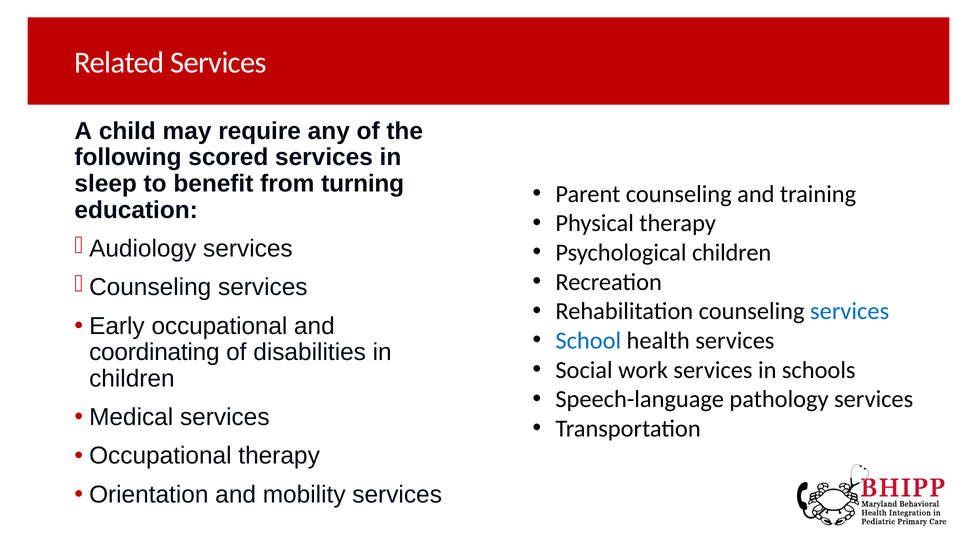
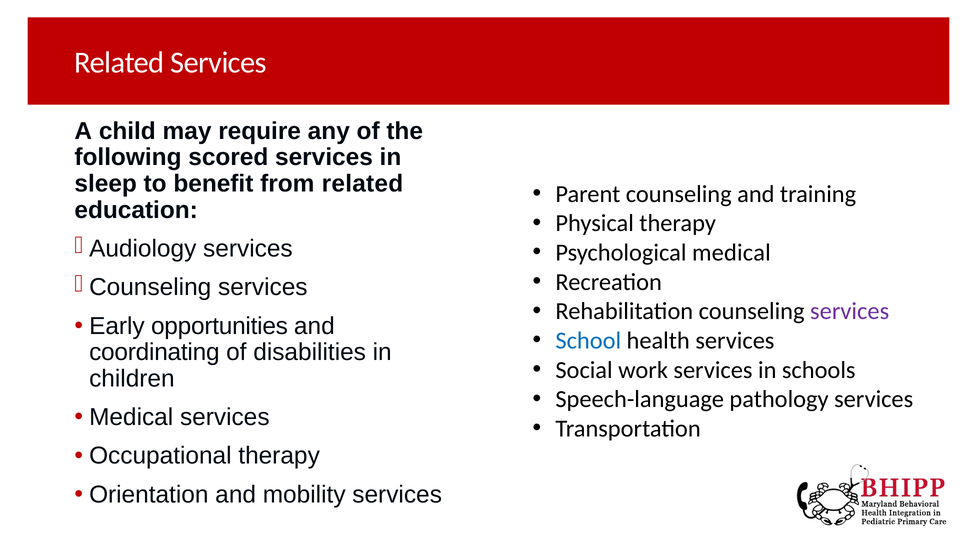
from turning: turning -> related
Psychological children: children -> medical
services at (850, 311) colour: blue -> purple
Early occupational: occupational -> opportunities
